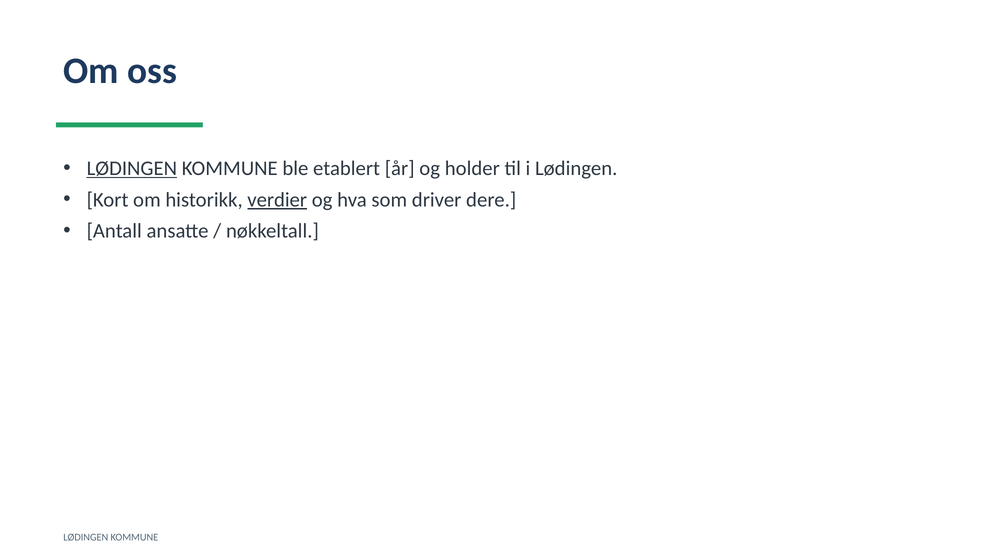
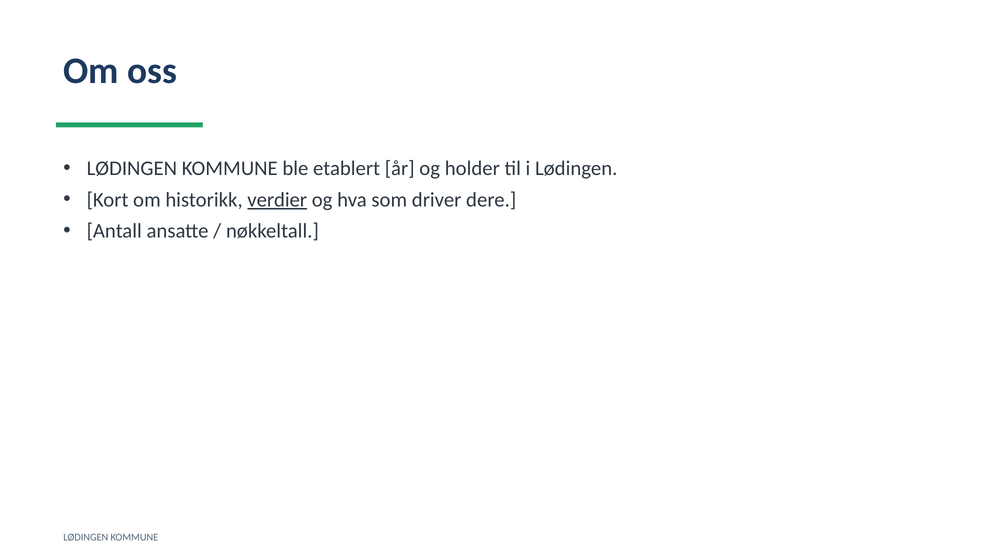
LØDINGEN at (132, 169) underline: present -> none
